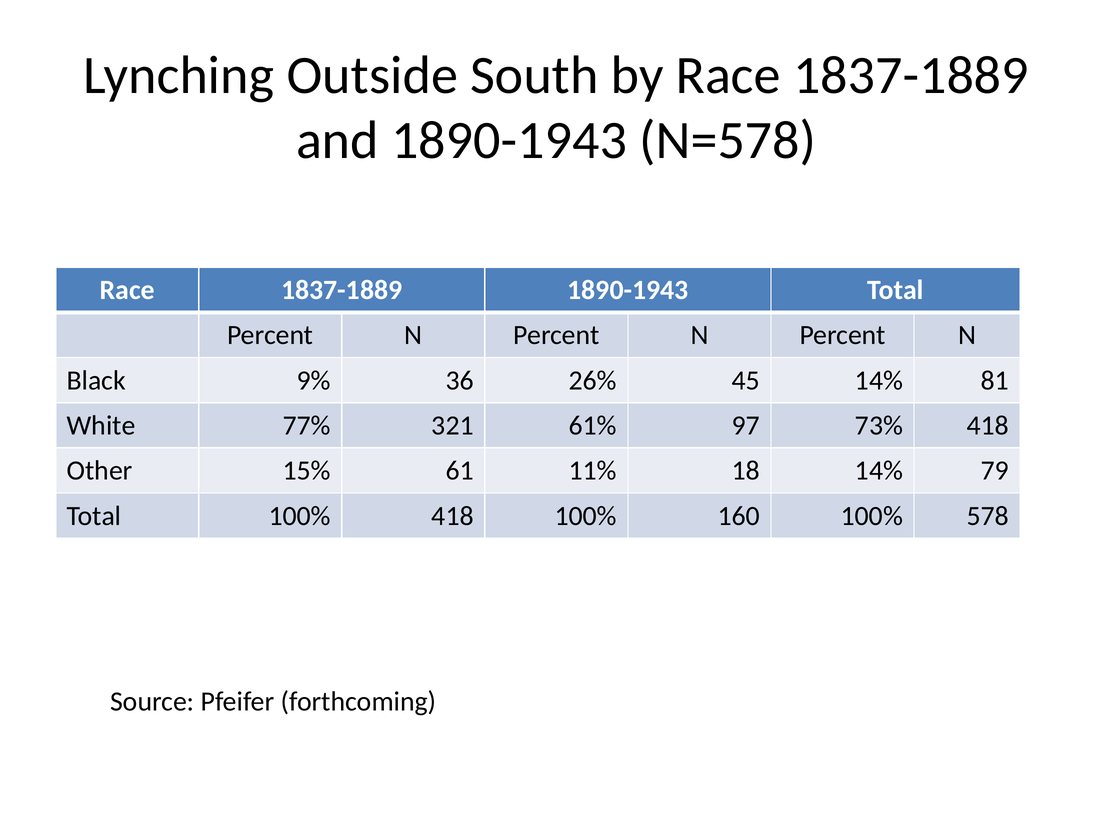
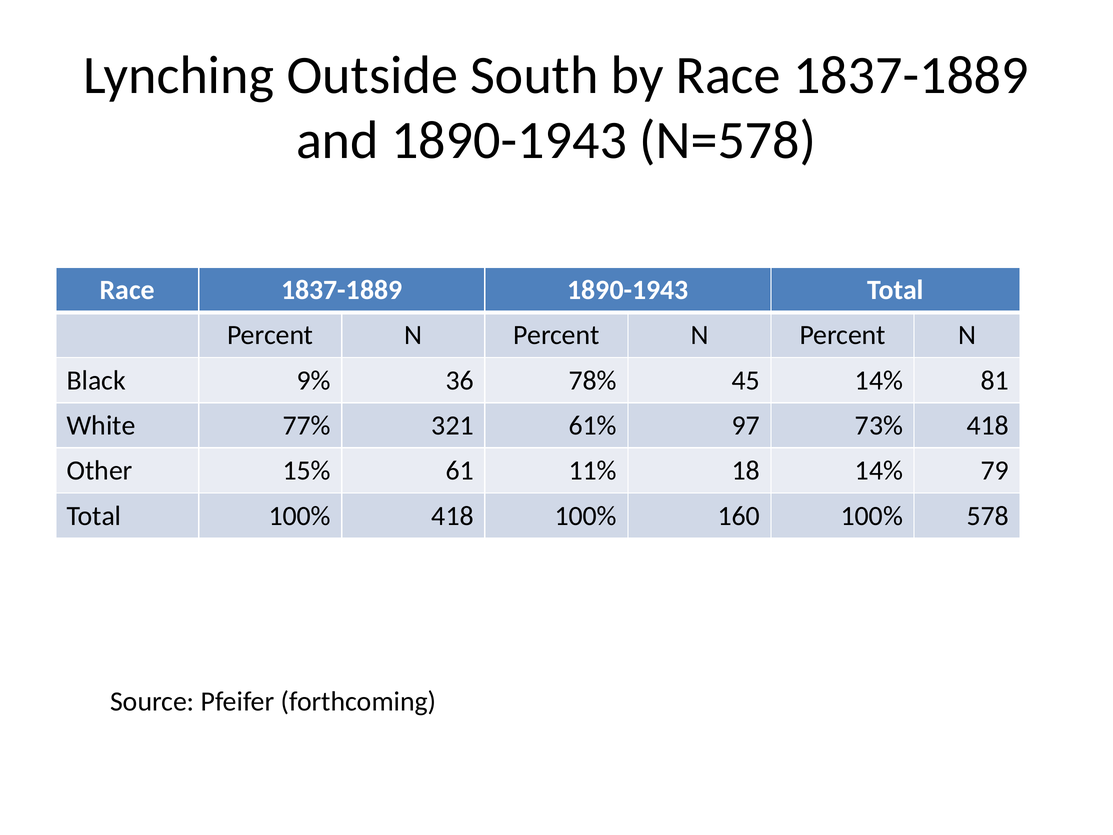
26%: 26% -> 78%
